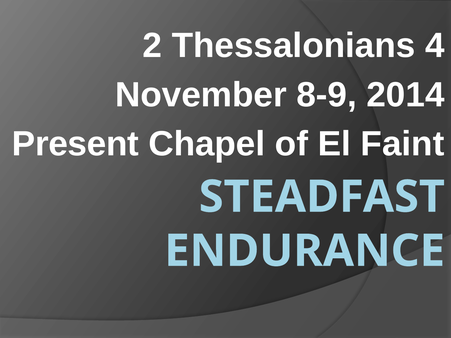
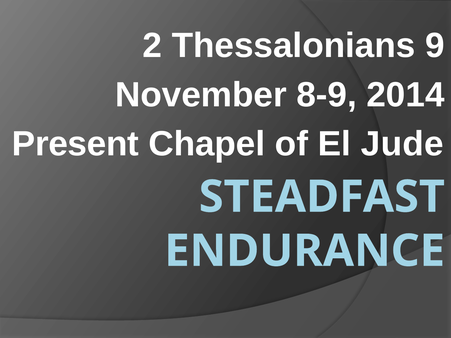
4: 4 -> 9
Faint: Faint -> Jude
